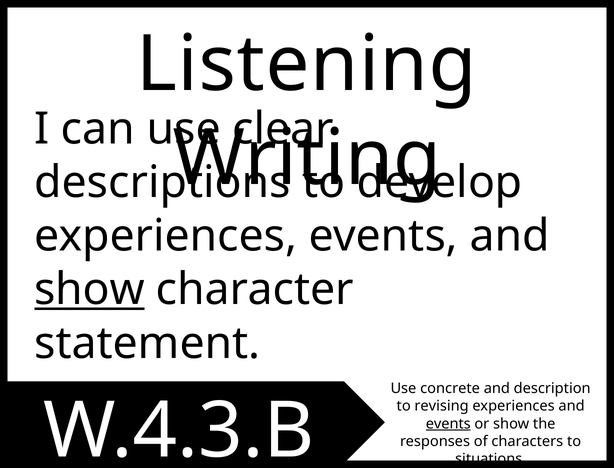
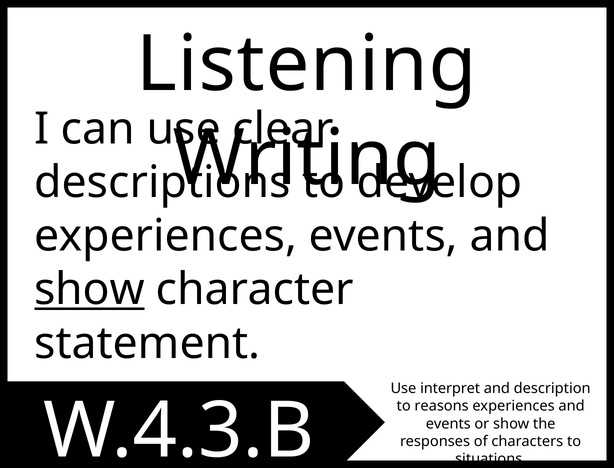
concrete: concrete -> interpret
revising: revising -> reasons
events at (448, 424) underline: present -> none
